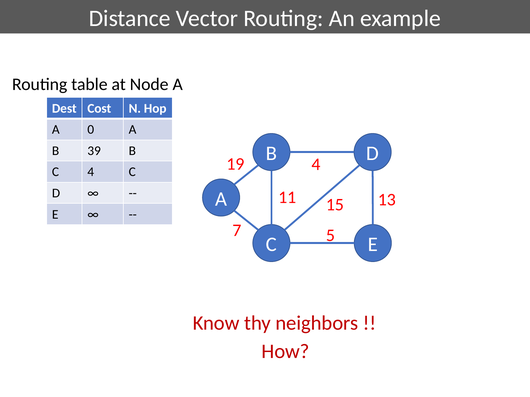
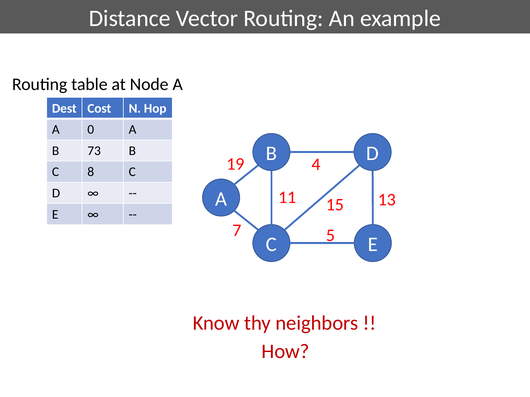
39: 39 -> 73
C 4: 4 -> 8
